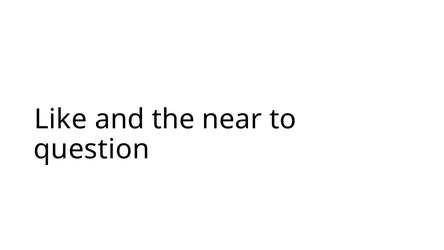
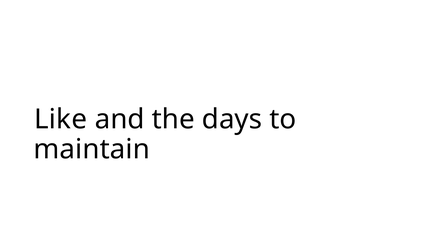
near: near -> days
question: question -> maintain
